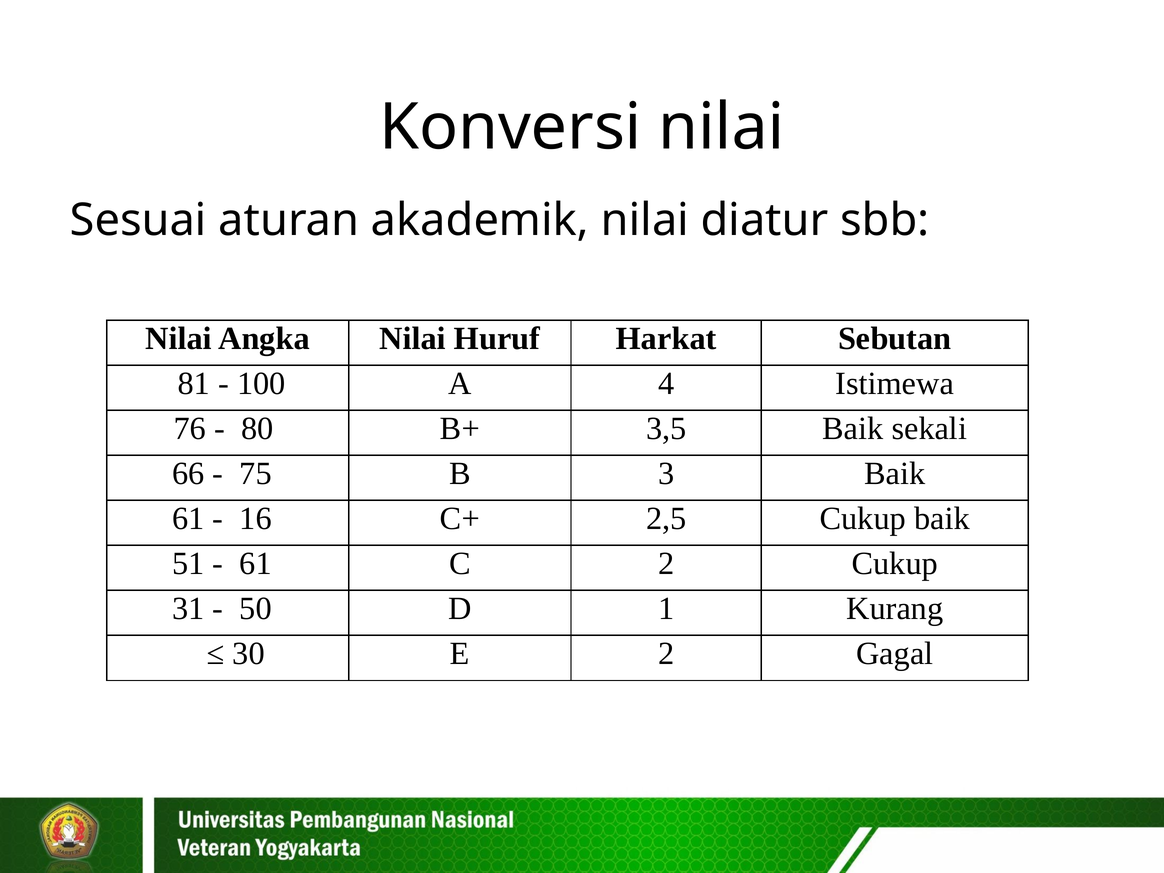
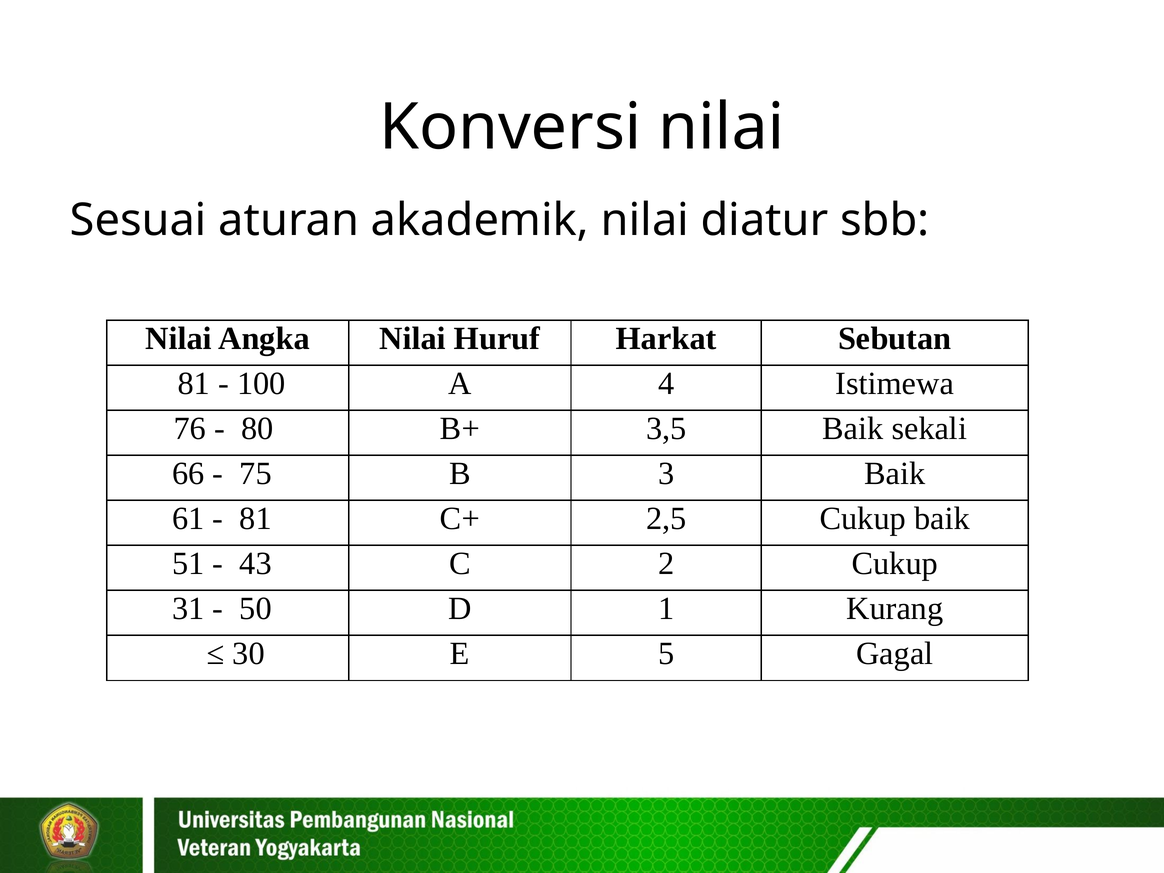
16 at (256, 519): 16 -> 81
61 at (256, 564): 61 -> 43
E 2: 2 -> 5
